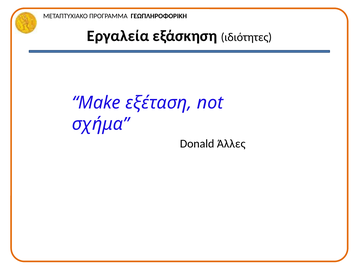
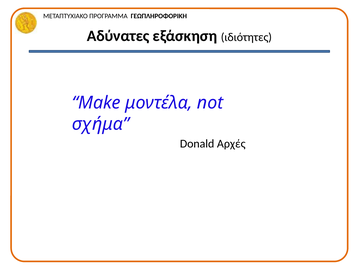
Εργαλεία: Εργαλεία -> Αδύνατες
εξέταση: εξέταση -> μοντέλα
Άλλες: Άλλες -> Αρχές
